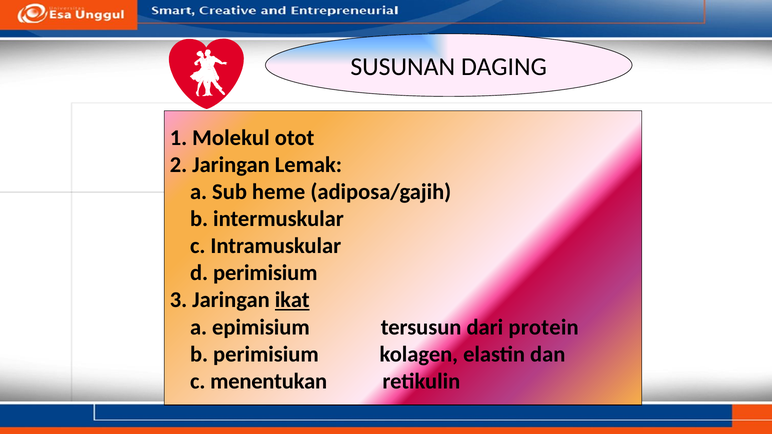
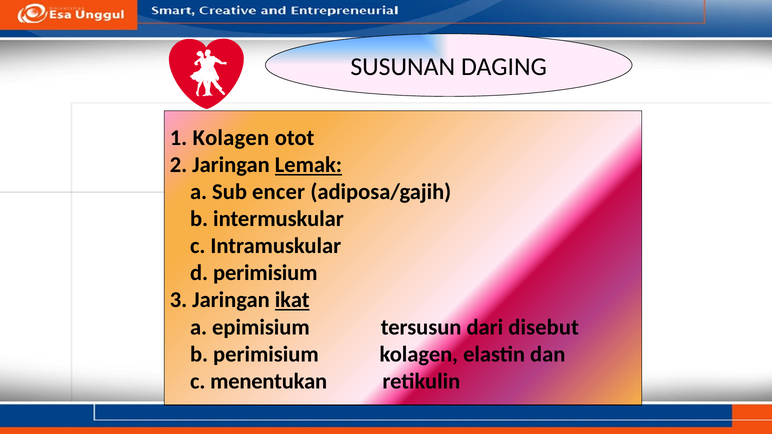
1 Molekul: Molekul -> Kolagen
Lemak underline: none -> present
heme: heme -> encer
protein: protein -> disebut
